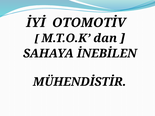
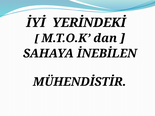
OTOMOTİV: OTOMOTİV -> YERİNDEKİ
